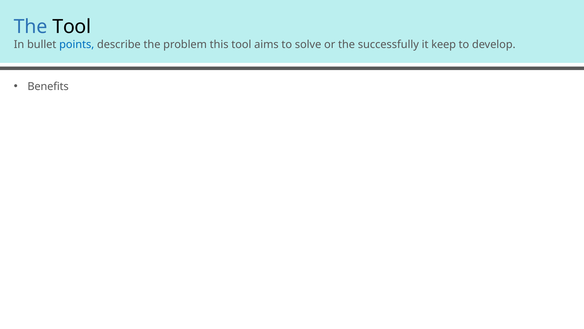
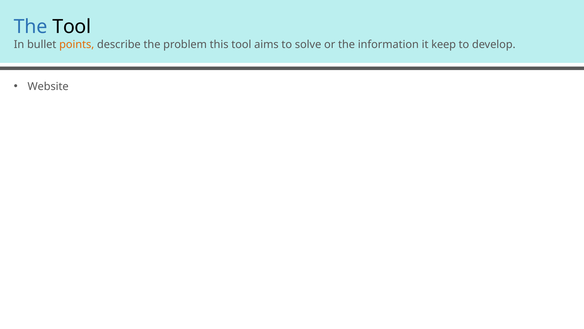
points colour: blue -> orange
successfully: successfully -> information
Benefits: Benefits -> Website
